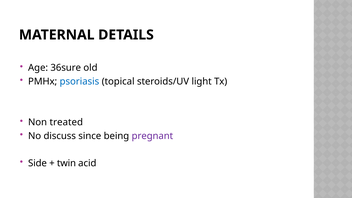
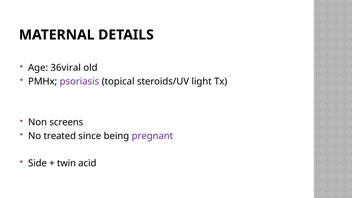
36sure: 36sure -> 36viral
psoriasis colour: blue -> purple
treated: treated -> screens
discuss: discuss -> treated
